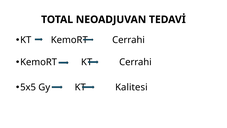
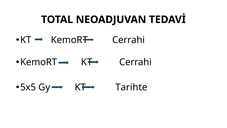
Kalitesi: Kalitesi -> Tarihte
